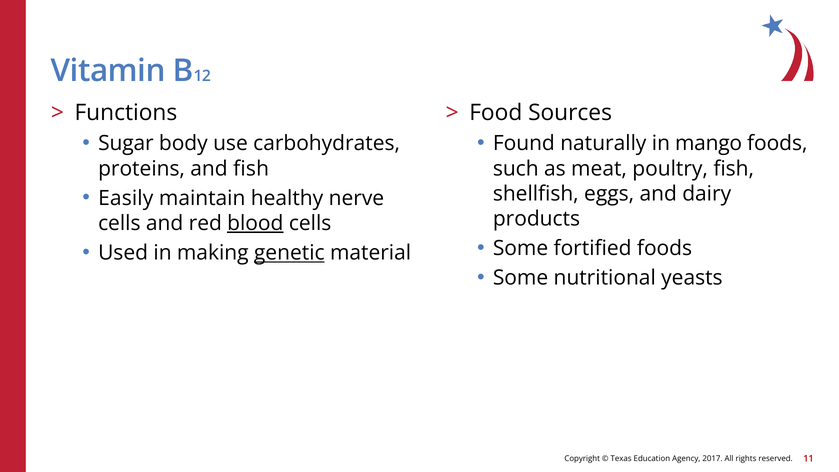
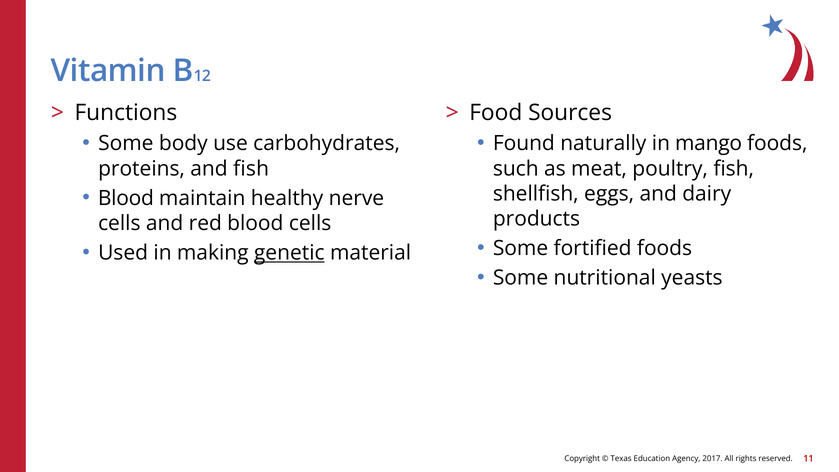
Sugar at (126, 143): Sugar -> Some
Easily at (126, 198): Easily -> Blood
blood at (255, 223) underline: present -> none
